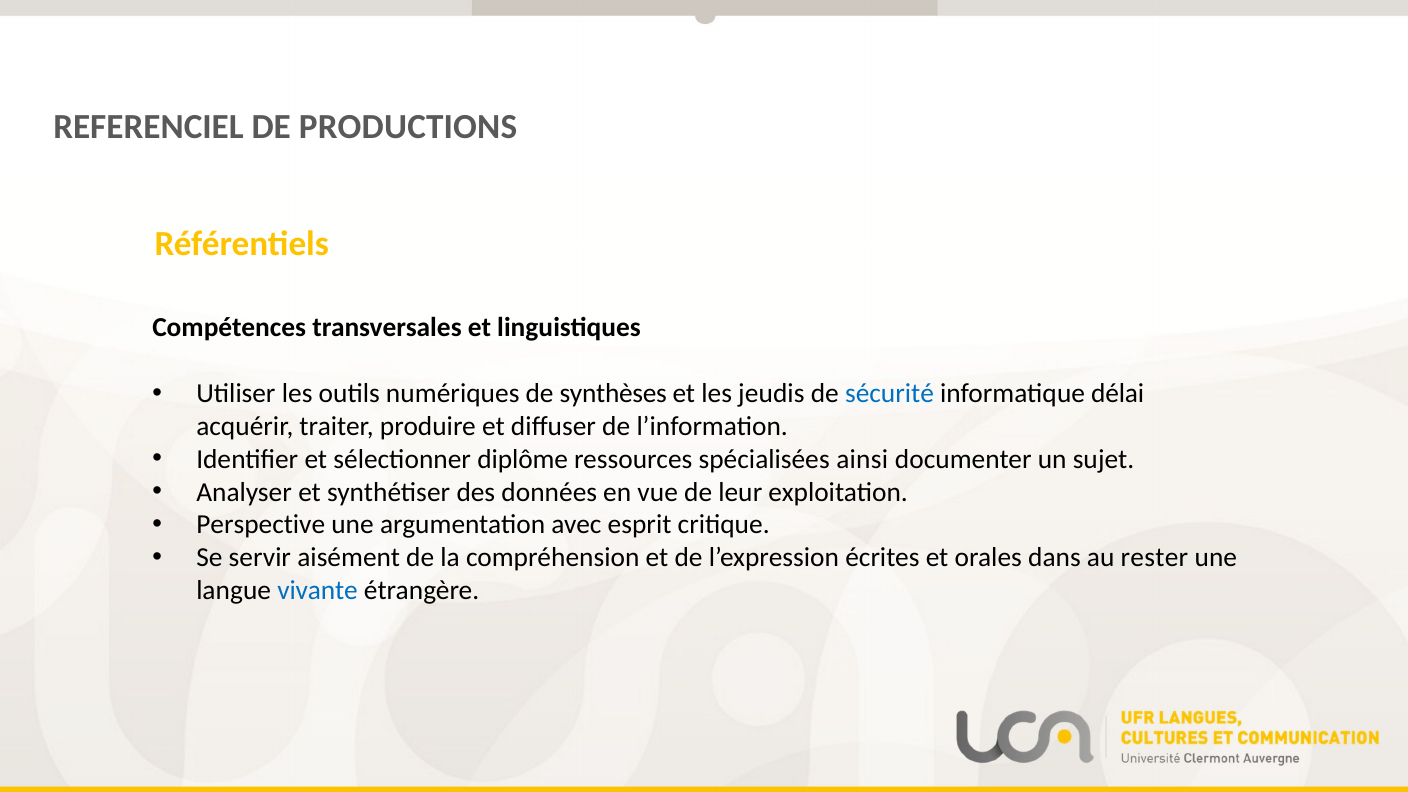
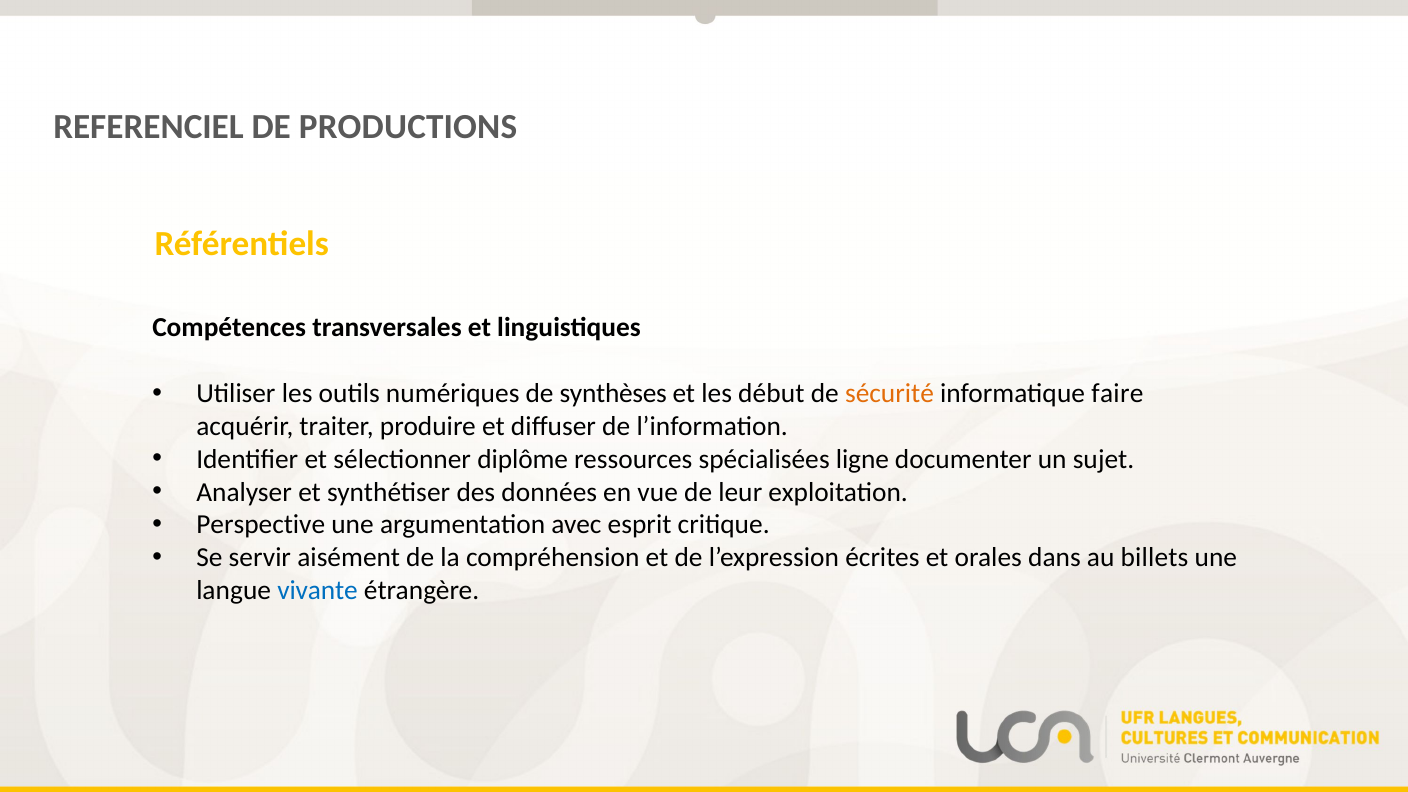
jeudis: jeudis -> début
sécurité colour: blue -> orange
délai: délai -> faire
ainsi: ainsi -> ligne
rester: rester -> billets
